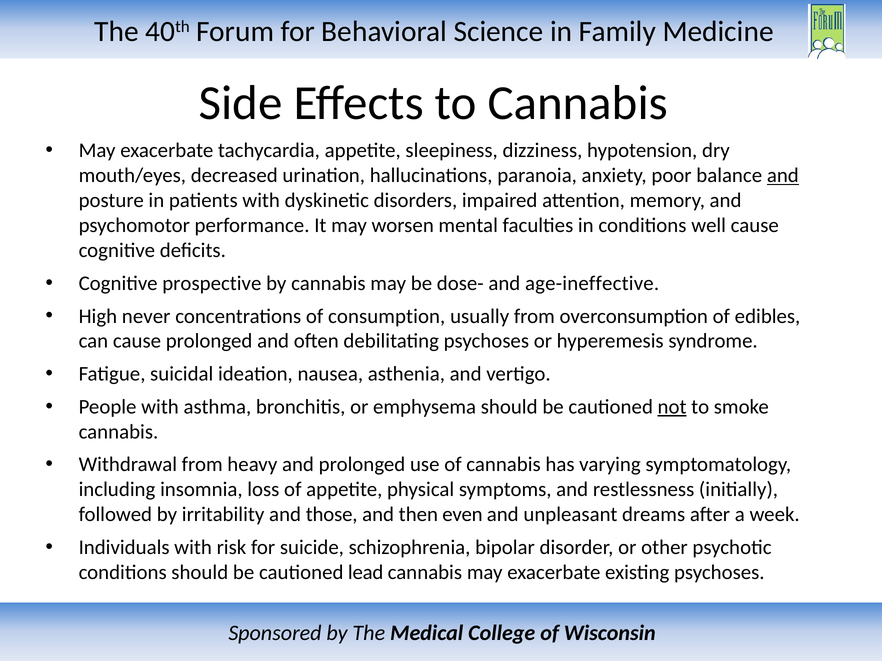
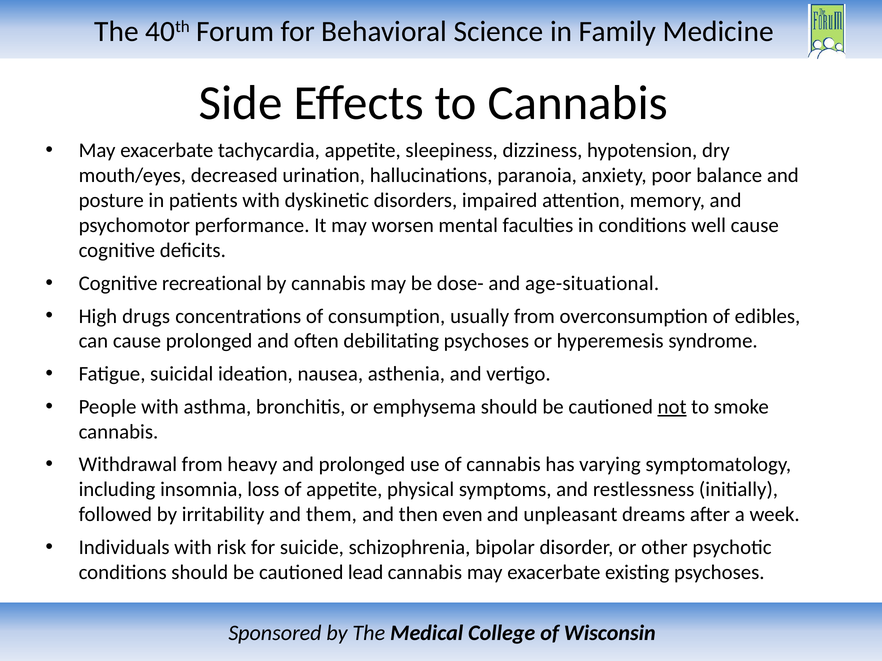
and at (783, 176) underline: present -> none
prospective: prospective -> recreational
age-ineffective: age-ineffective -> age-situational
never: never -> drugs
those: those -> them
